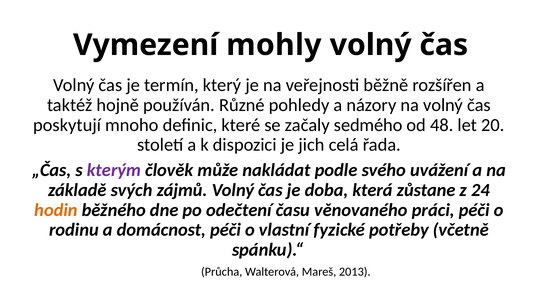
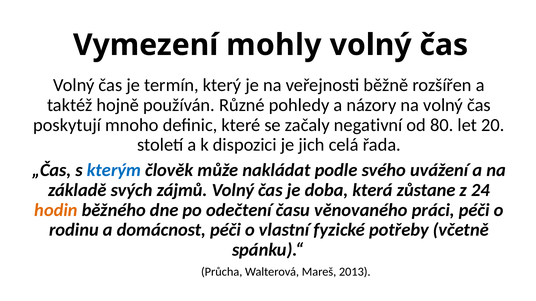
sedmého: sedmého -> negativní
48: 48 -> 80
kterým colour: purple -> blue
